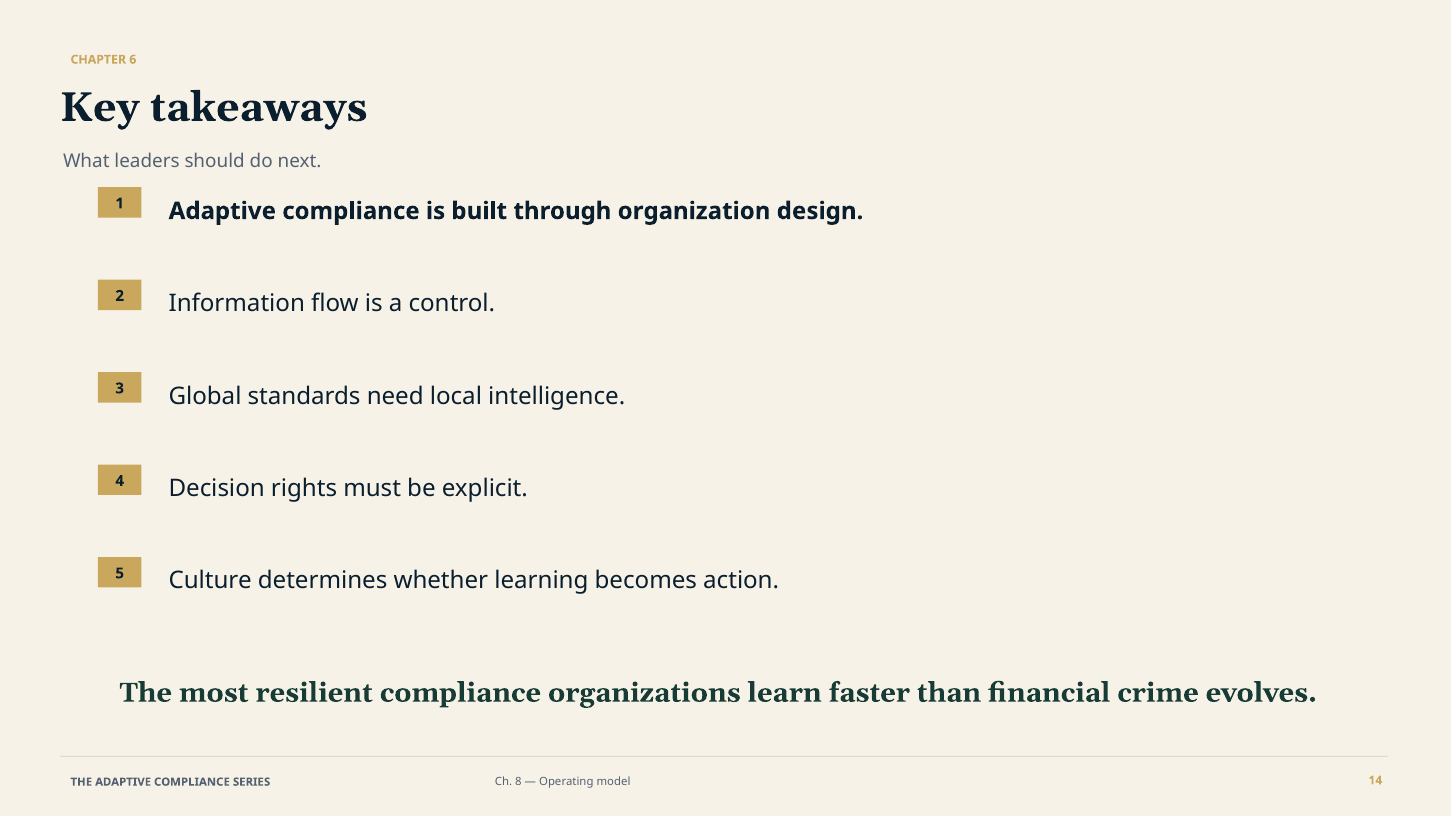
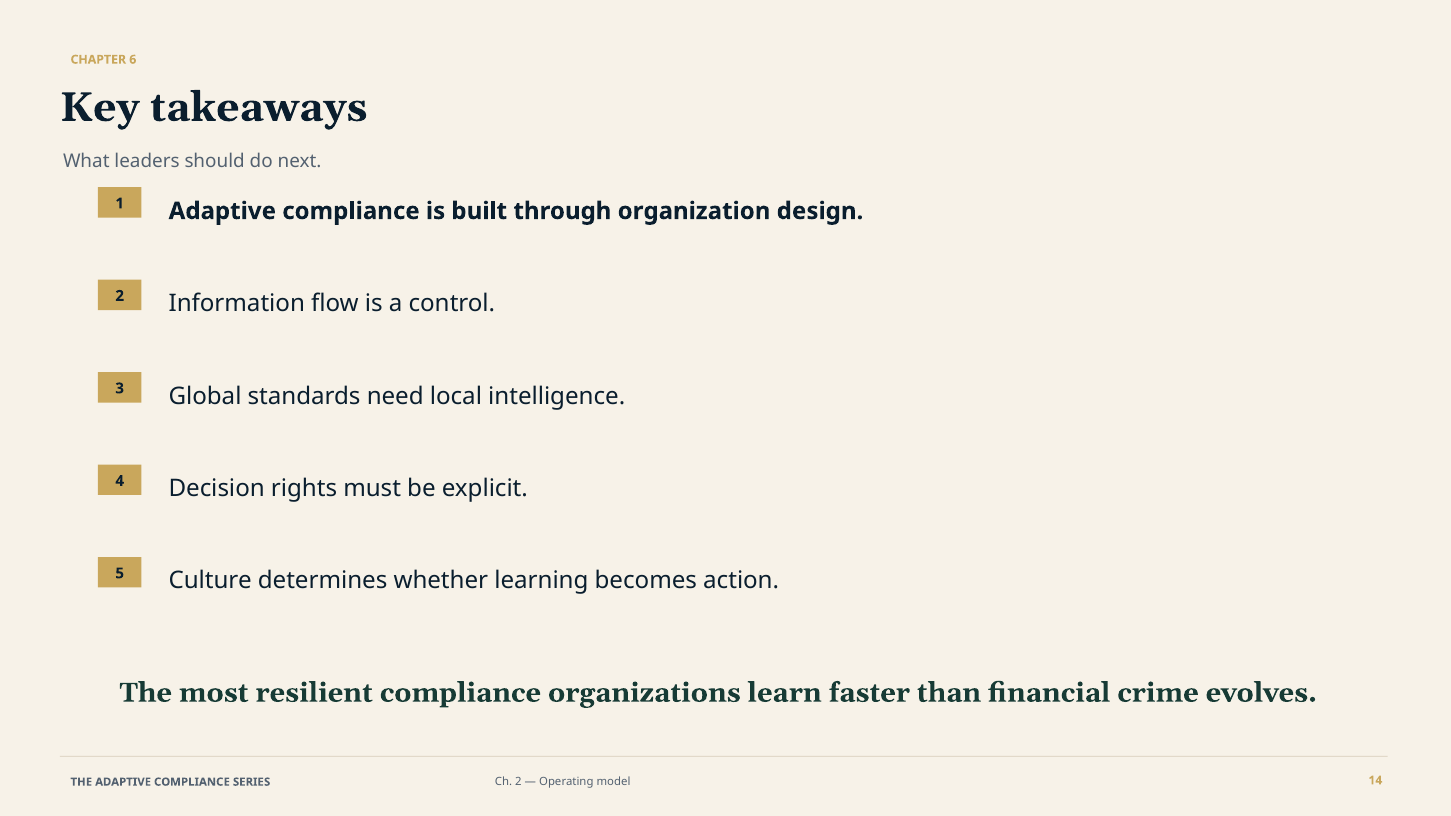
Ch 8: 8 -> 2
